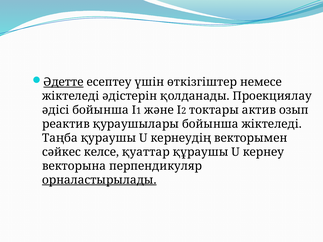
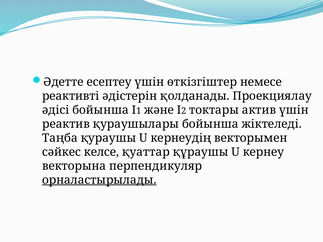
Әдетте underline: present -> none
жіктеледі at (71, 96): жіктеледі -> реактивті
актив озып: озып -> үшін
